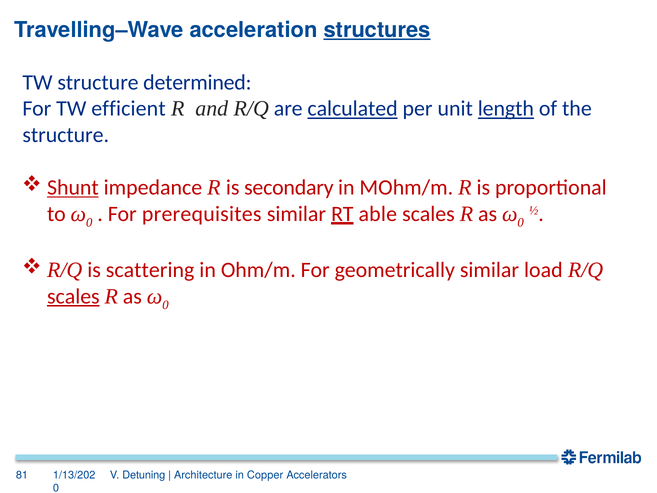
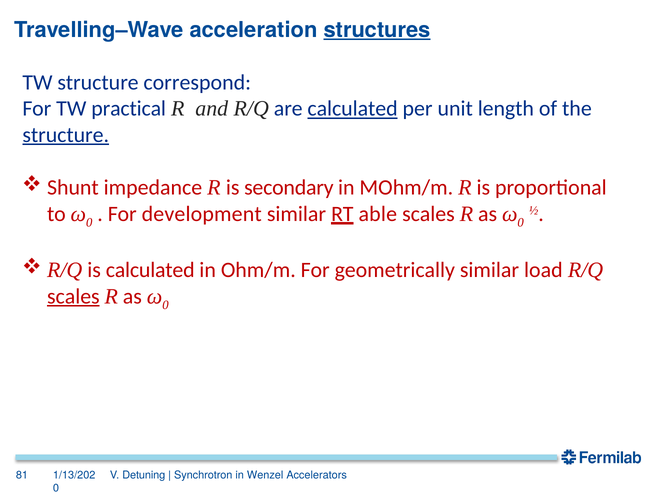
determined: determined -> correspond
efficient: efficient -> practical
length underline: present -> none
structure at (66, 135) underline: none -> present
Shunt underline: present -> none
prerequisites: prerequisites -> development
is scattering: scattering -> calculated
Architecture: Architecture -> Synchrotron
Copper: Copper -> Wenzel
